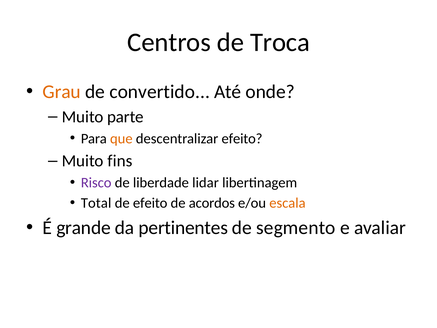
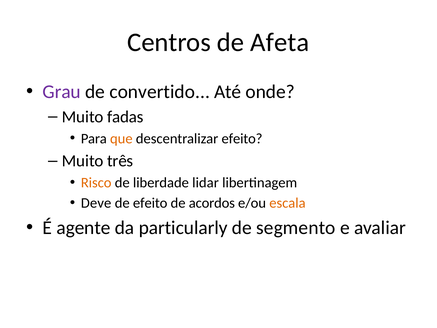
Troca: Troca -> Afeta
Grau colour: orange -> purple
parte: parte -> fadas
fins: fins -> três
Risco colour: purple -> orange
Total: Total -> Deve
grande: grande -> agente
pertinentes: pertinentes -> particularly
